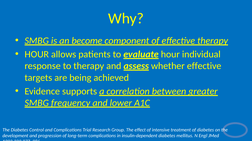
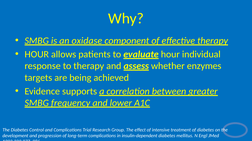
become: become -> oxidase
whether effective: effective -> enzymes
